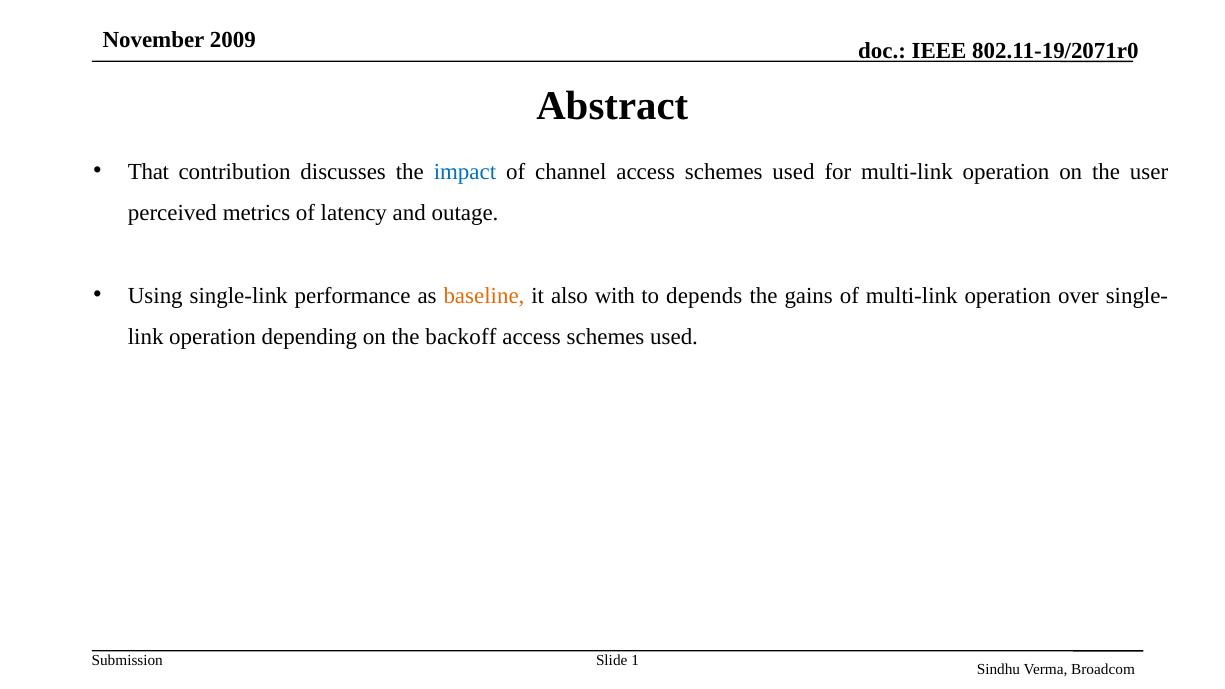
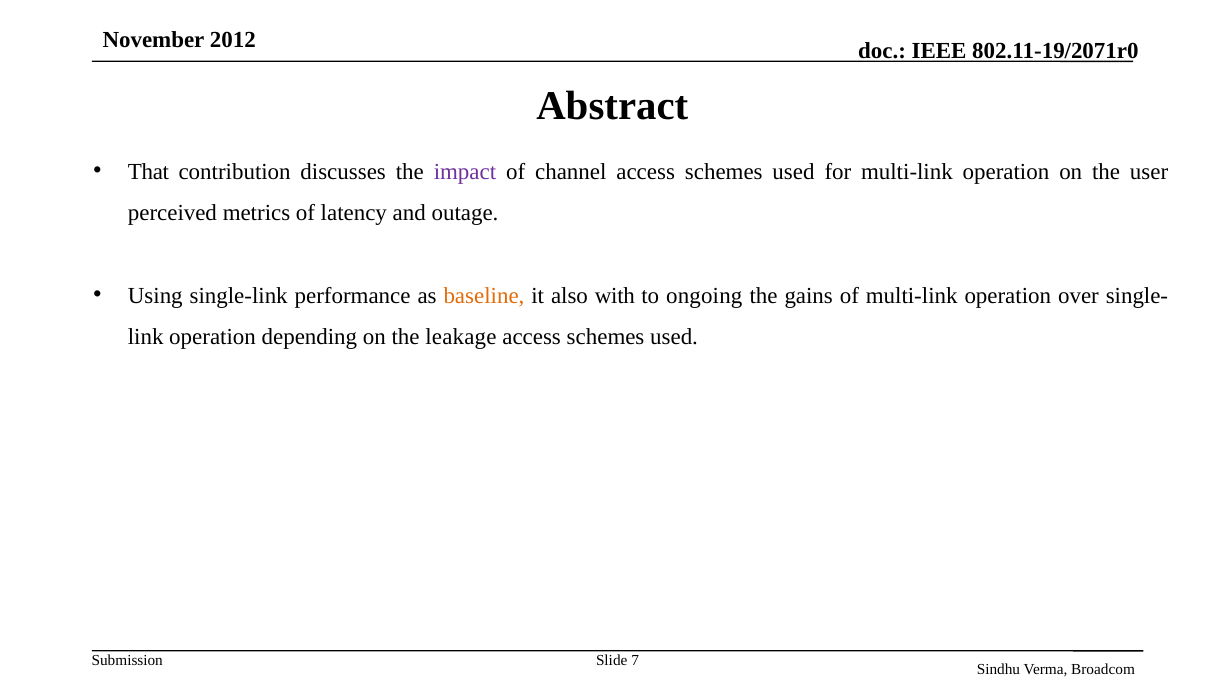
2009: 2009 -> 2012
impact colour: blue -> purple
depends: depends -> ongoing
backoff: backoff -> leakage
1: 1 -> 7
